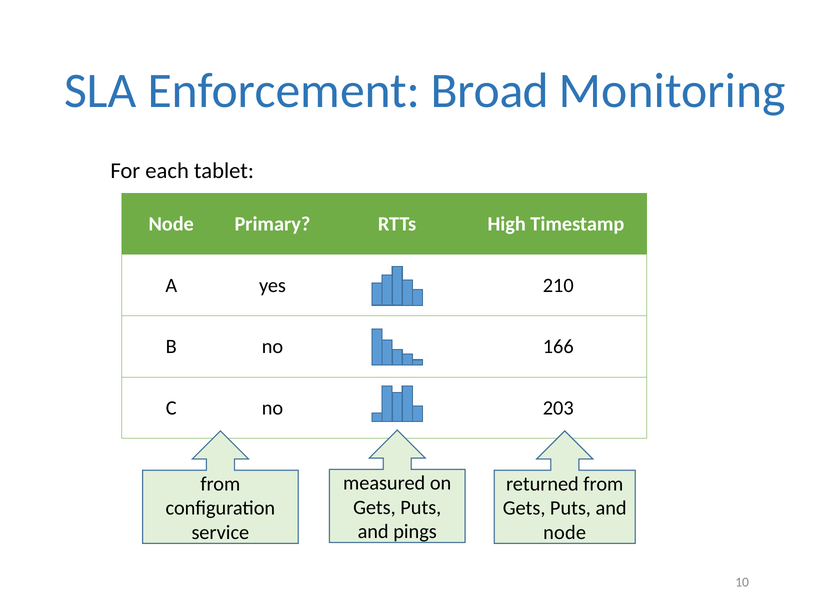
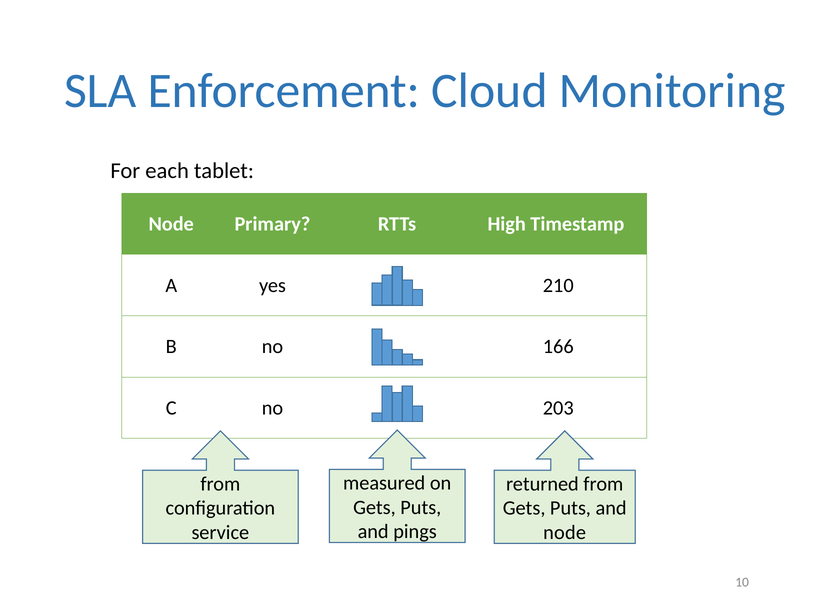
Broad: Broad -> Cloud
